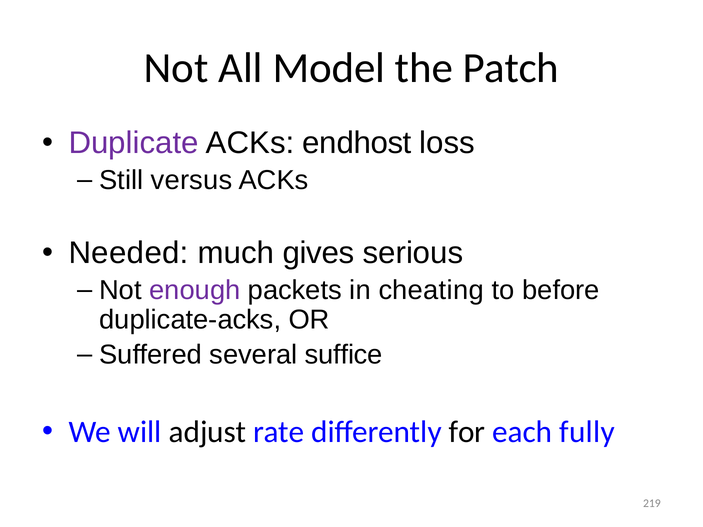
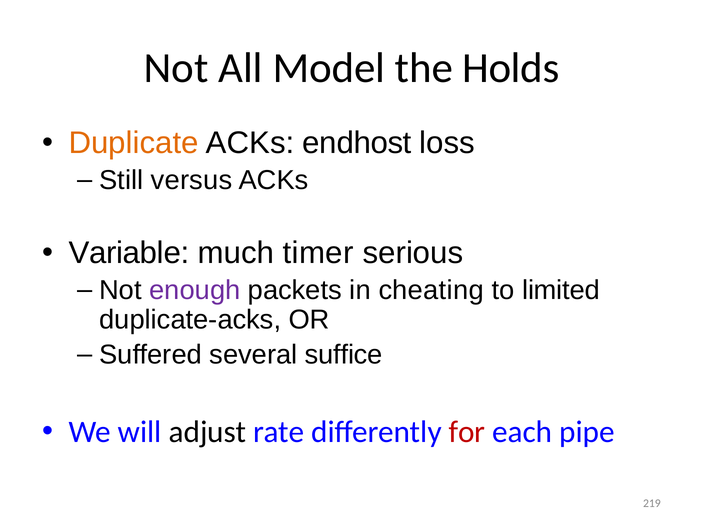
Patch: Patch -> Holds
Duplicate colour: purple -> orange
Needed: Needed -> Variable
gives: gives -> timer
before: before -> limited
for colour: black -> red
fully: fully -> pipe
